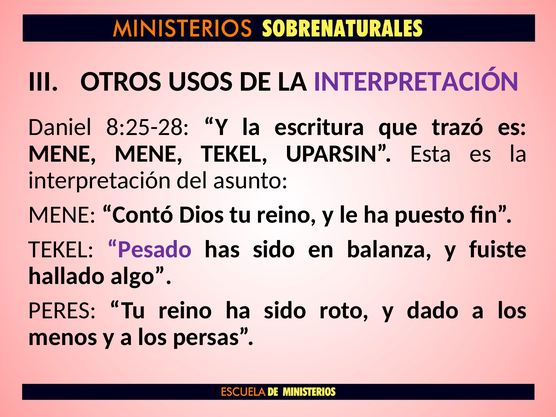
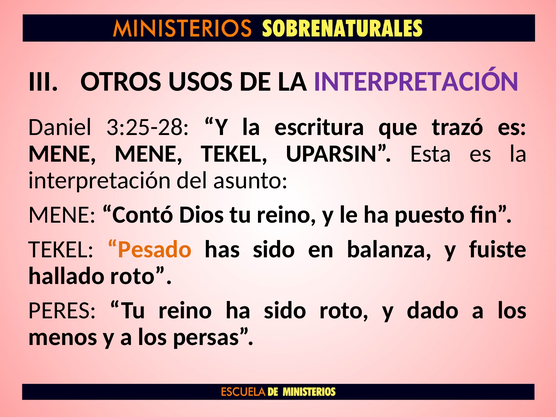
8:25-28: 8:25-28 -> 3:25-28
Pesado colour: purple -> orange
hallado algo: algo -> roto
